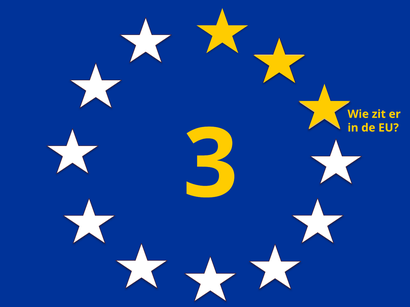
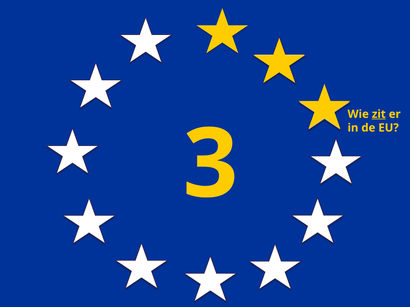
zit underline: none -> present
